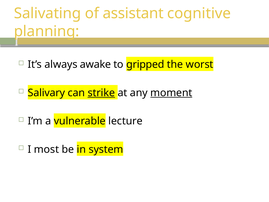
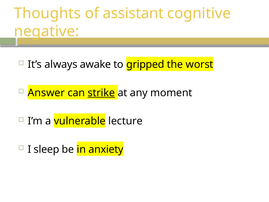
Salivating: Salivating -> Thoughts
planning: planning -> negative
Salivary: Salivary -> Answer
moment underline: present -> none
most: most -> sleep
system: system -> anxiety
